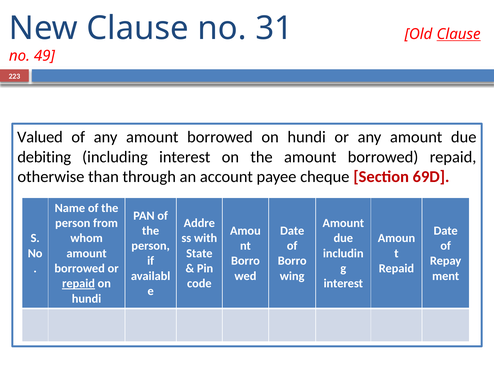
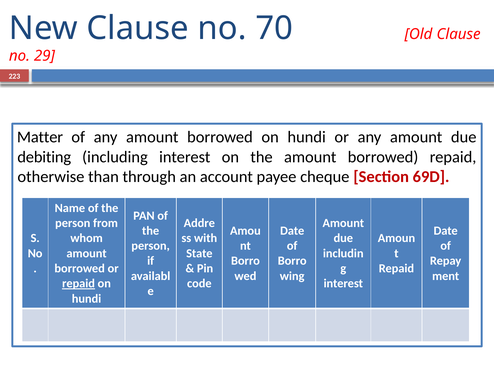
31: 31 -> 70
Clause at (459, 34) underline: present -> none
49: 49 -> 29
Valued: Valued -> Matter
